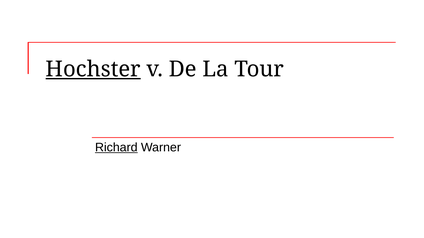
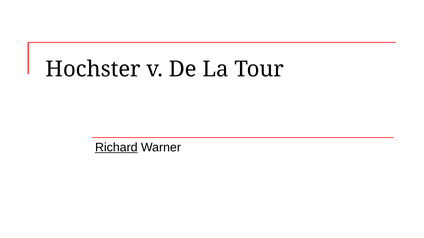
Hochster underline: present -> none
